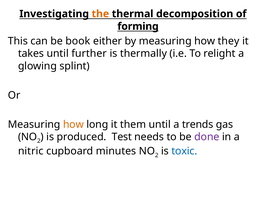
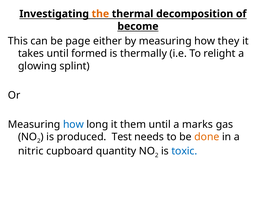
forming: forming -> become
book: book -> page
further: further -> formed
how at (73, 124) colour: orange -> blue
trends: trends -> marks
done colour: purple -> orange
minutes: minutes -> quantity
